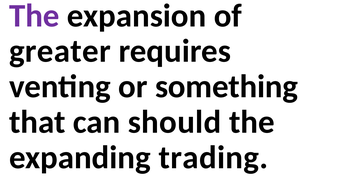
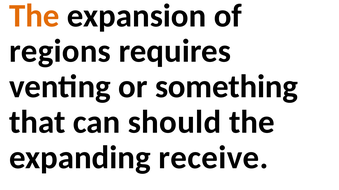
The at (34, 16) colour: purple -> orange
greater: greater -> regions
trading: trading -> receive
